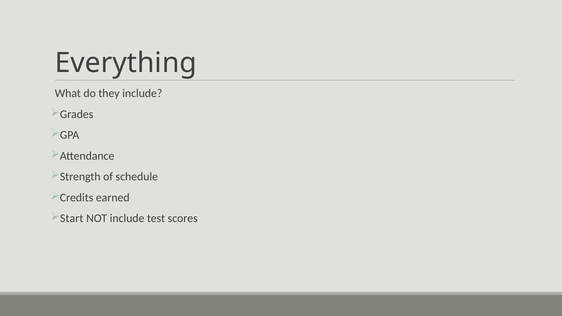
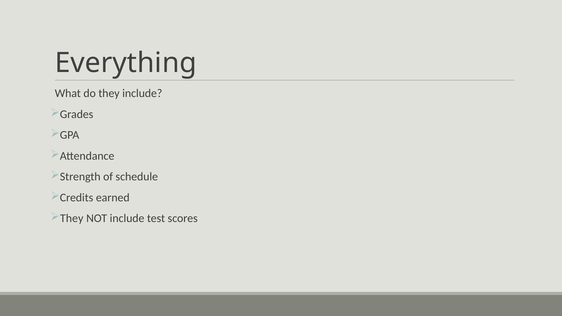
Start at (72, 218): Start -> They
